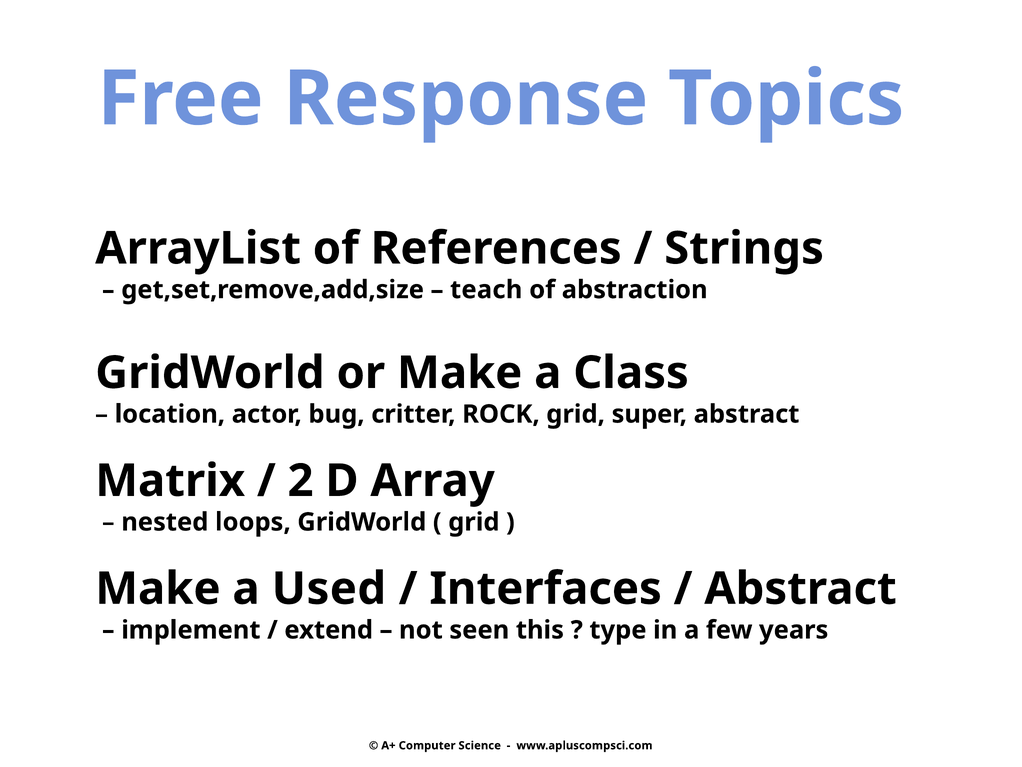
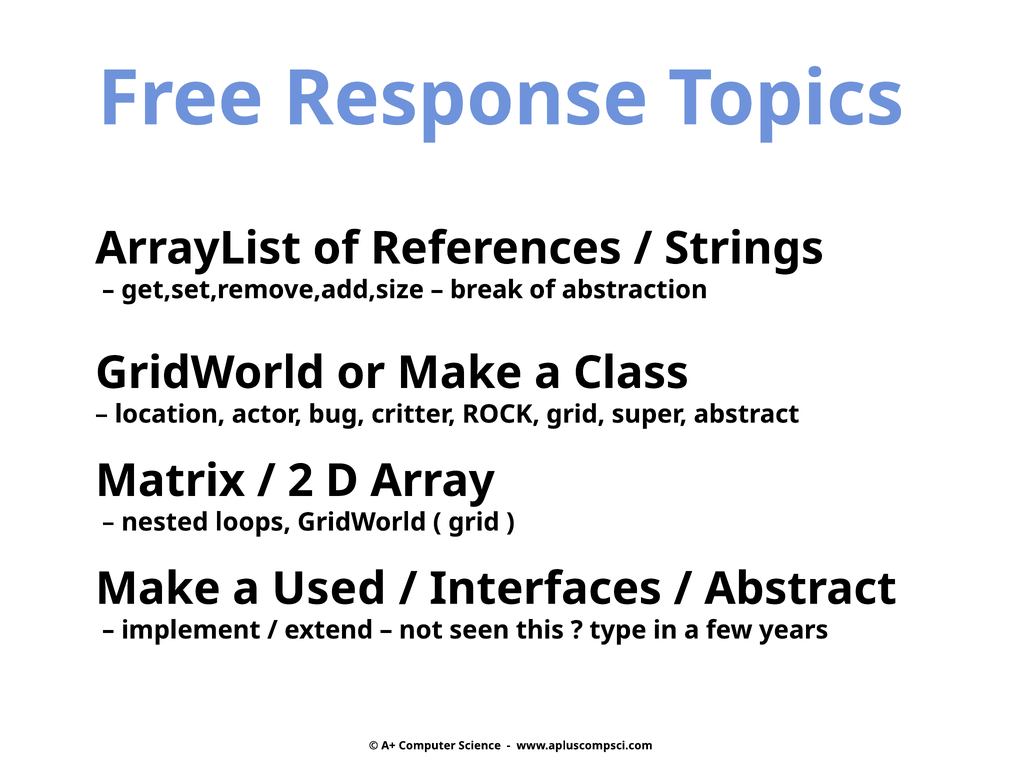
teach: teach -> break
